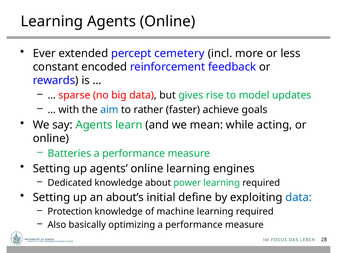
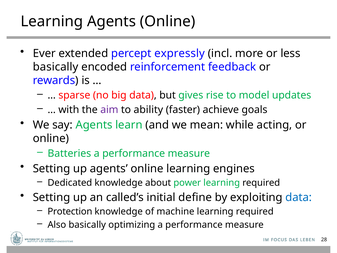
cemetery: cemetery -> expressly
constant at (56, 67): constant -> basically
aim colour: blue -> purple
rather: rather -> ability
about’s: about’s -> called’s
